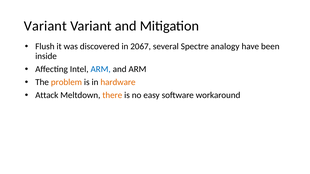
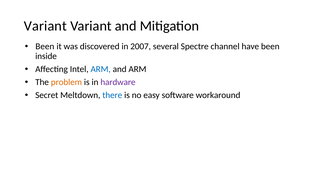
Flush at (45, 47): Flush -> Been
2067: 2067 -> 2007
analogy: analogy -> channel
hardware colour: orange -> purple
Attack: Attack -> Secret
there colour: orange -> blue
